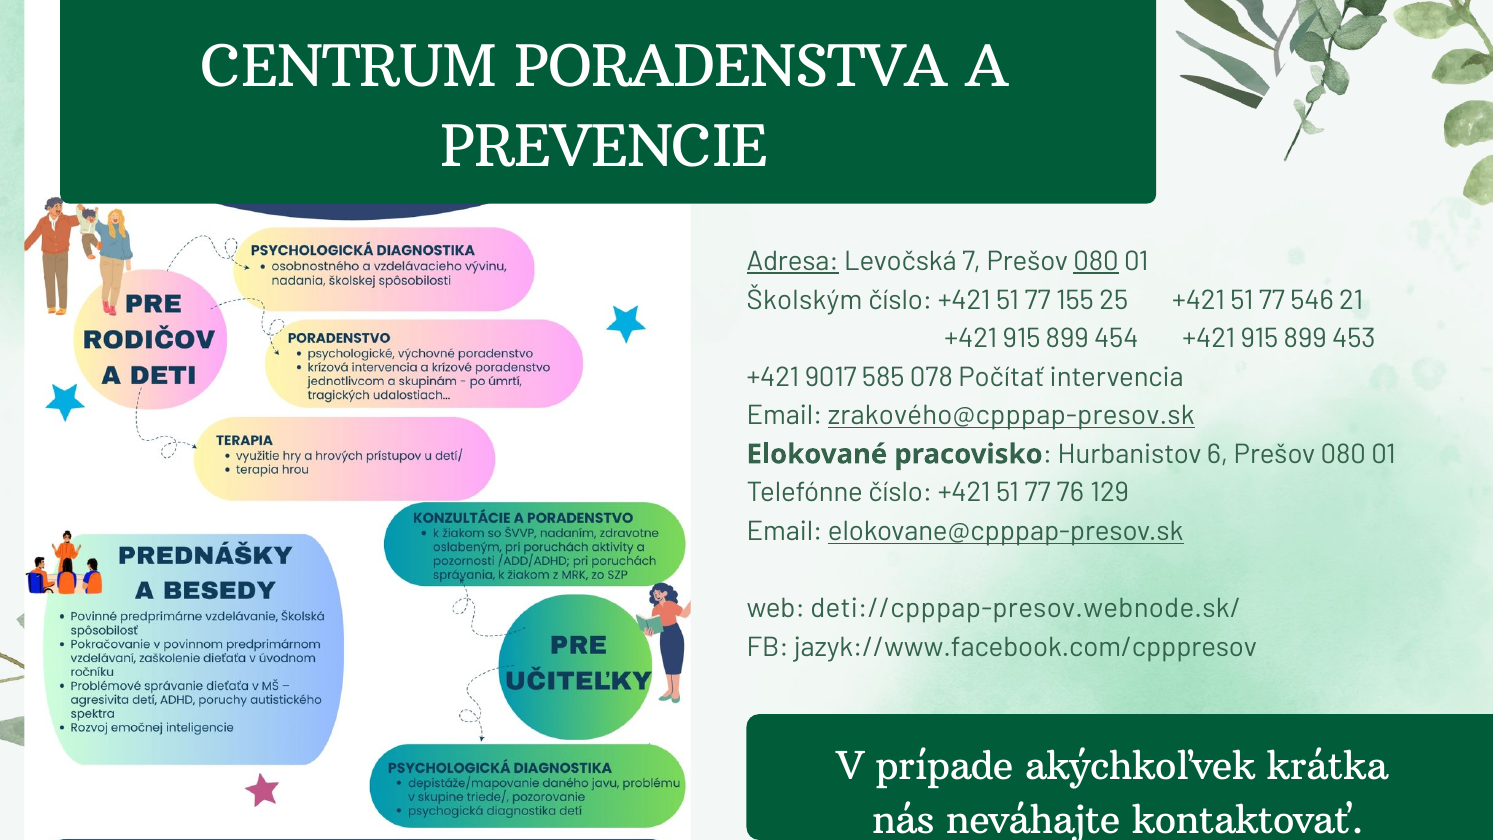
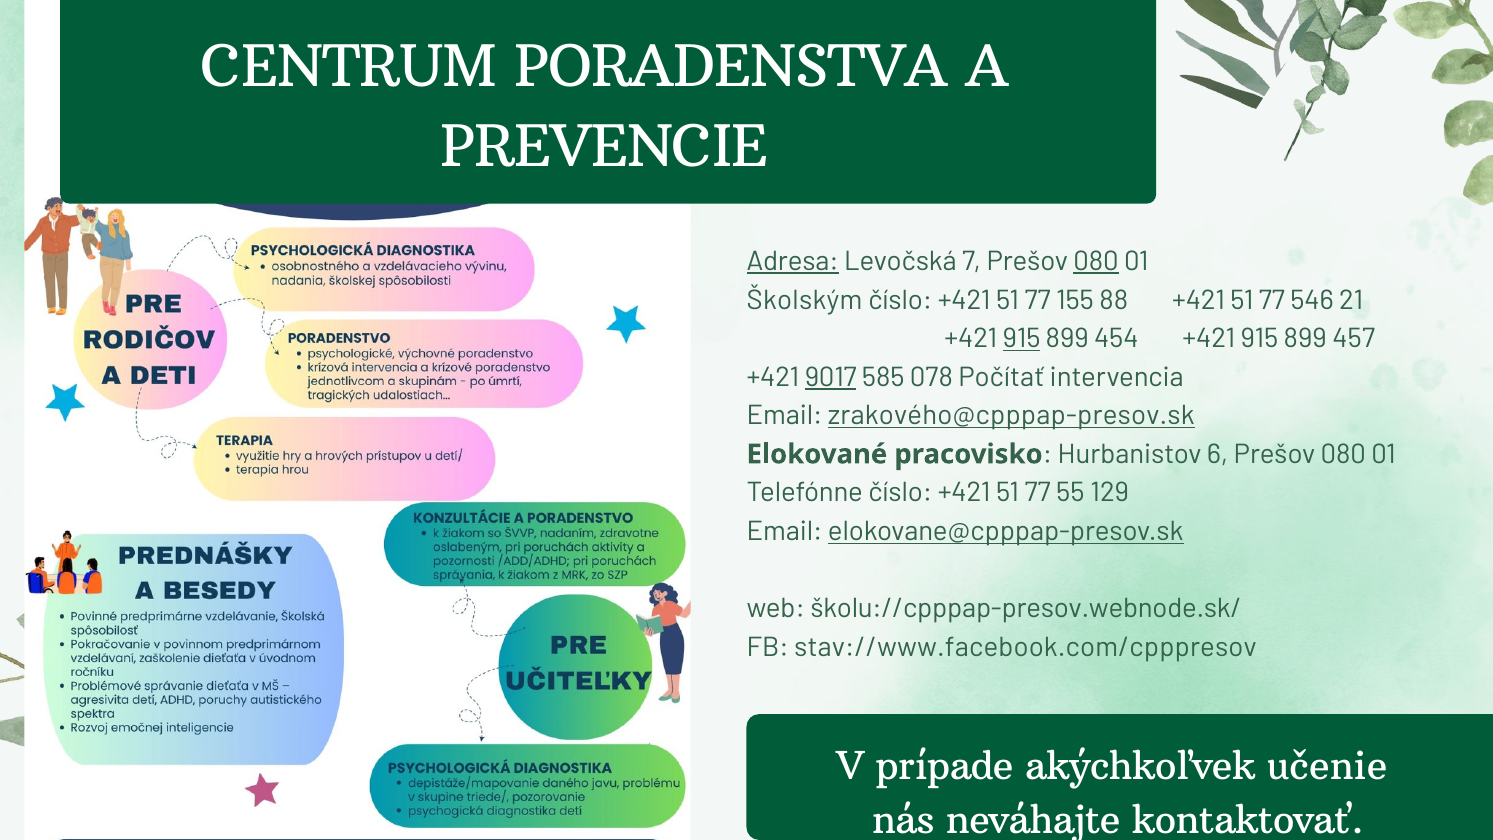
25: 25 -> 88
915 at (1022, 339) underline: none -> present
453: 453 -> 457
9017 underline: none -> present
76: 76 -> 55
deti://cpppap-presov.webnode.sk/: deti://cpppap-presov.webnode.sk/ -> školu://cpppap-presov.webnode.sk/
jazyk://www.facebook.com/cpppresov: jazyk://www.facebook.com/cpppresov -> stav://www.facebook.com/cpppresov
krátka: krátka -> učenie
